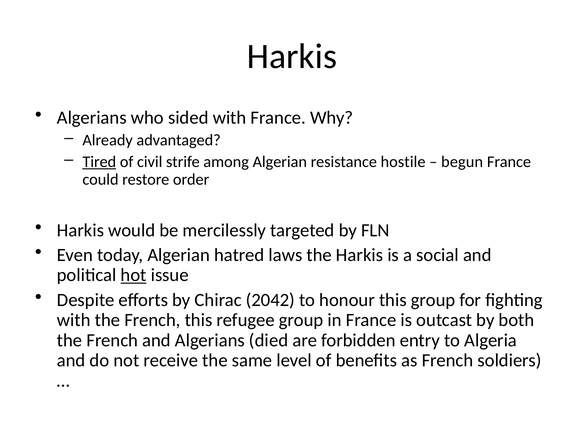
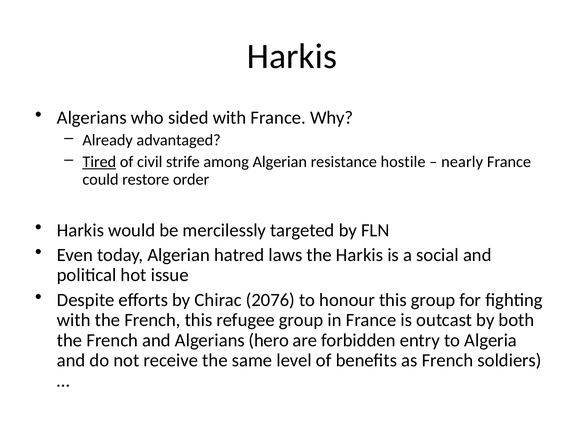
begun: begun -> nearly
hot underline: present -> none
2042: 2042 -> 2076
died: died -> hero
